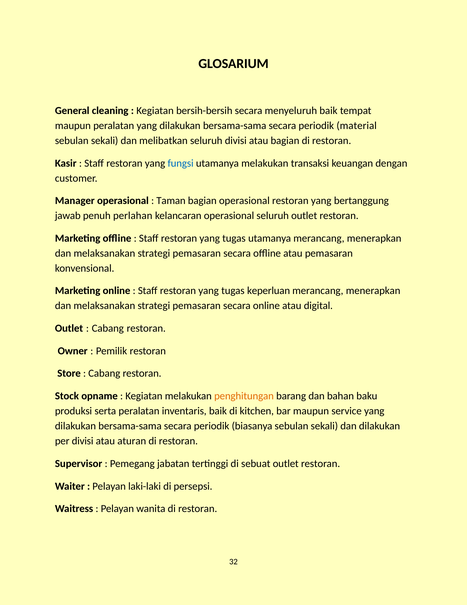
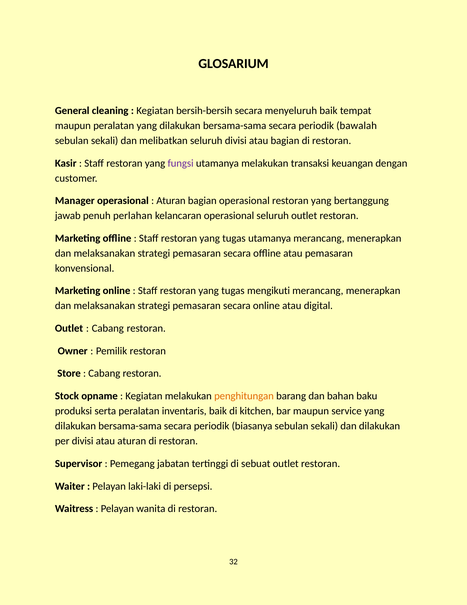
material: material -> bawalah
fungsi colour: blue -> purple
Taman at (171, 201): Taman -> Aturan
keperluan: keperluan -> mengikuti
